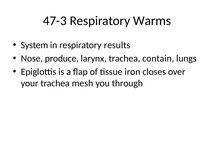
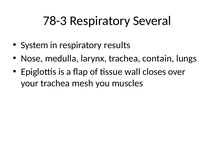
47-3: 47-3 -> 78-3
Warms: Warms -> Several
produce: produce -> medulla
iron: iron -> wall
through: through -> muscles
